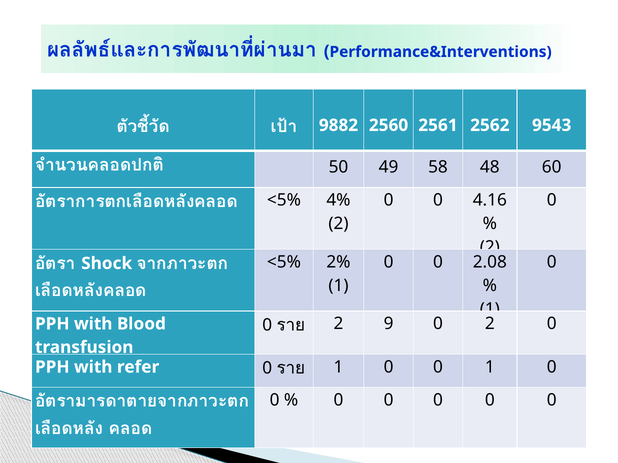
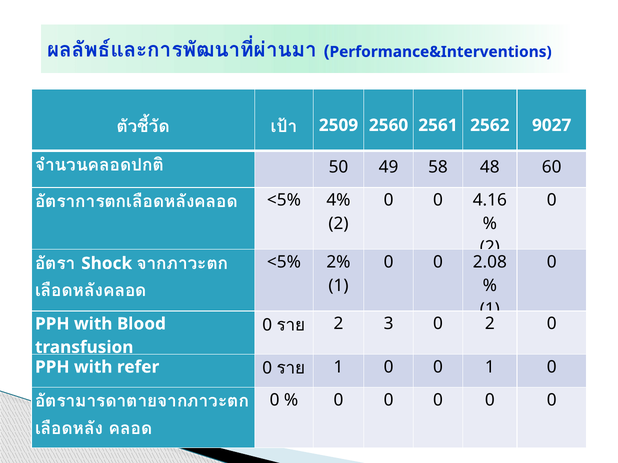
9882: 9882 -> 2509
9543: 9543 -> 9027
9: 9 -> 3
